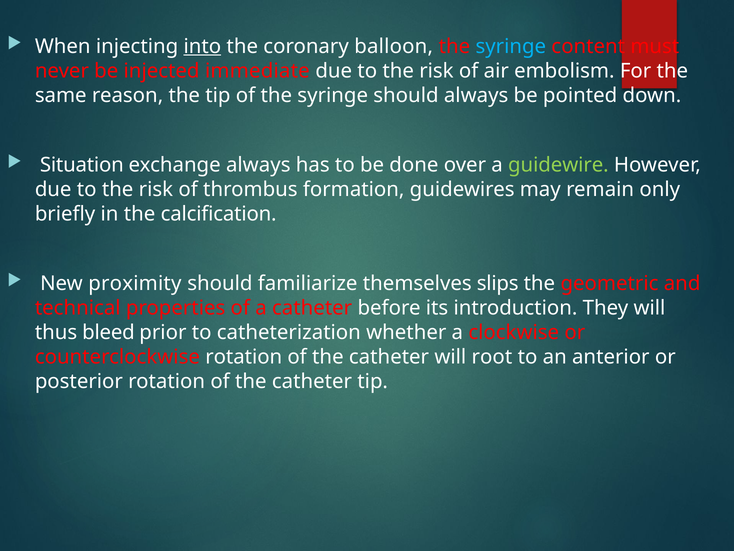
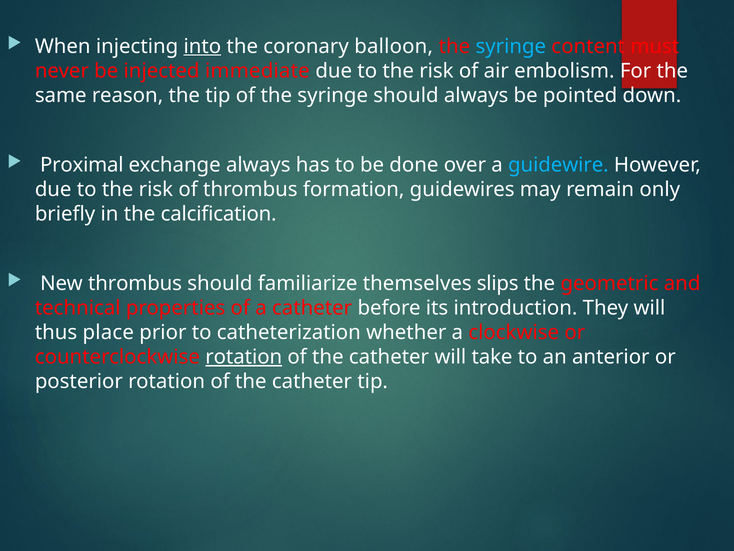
Situation: Situation -> Proximal
guidewire colour: light green -> light blue
New proximity: proximity -> thrombus
bleed: bleed -> place
rotation at (244, 357) underline: none -> present
root: root -> take
